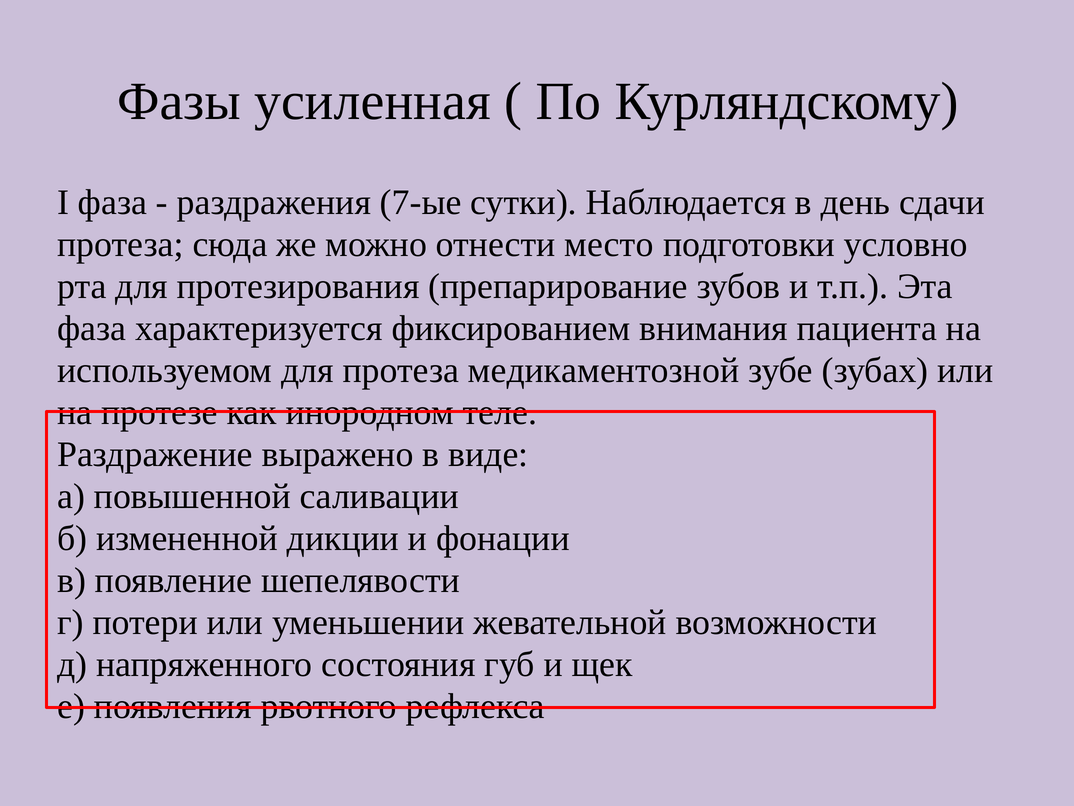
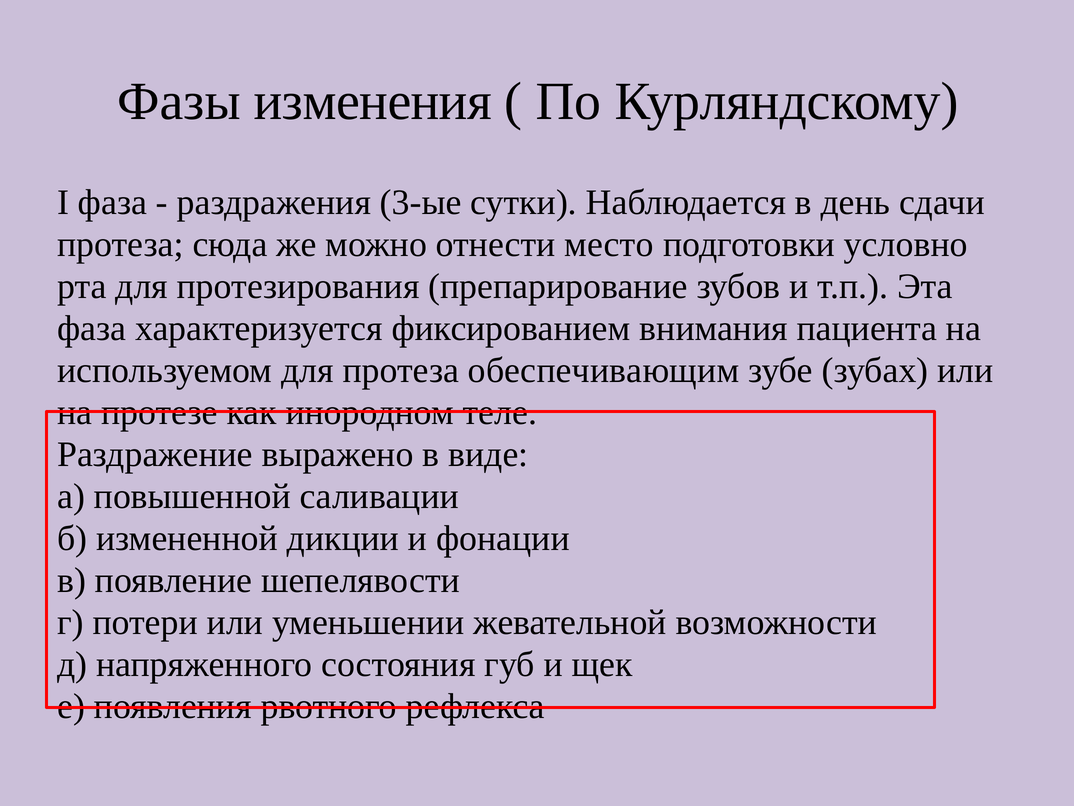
усиленная: усиленная -> изменения
7-ые: 7-ые -> 3-ые
медикаментозной: медикаментозной -> обеспечивающим
